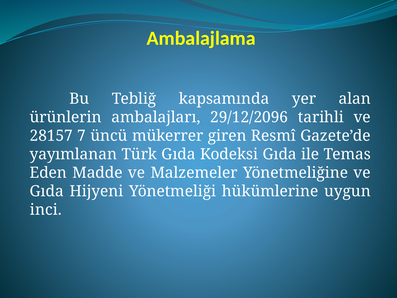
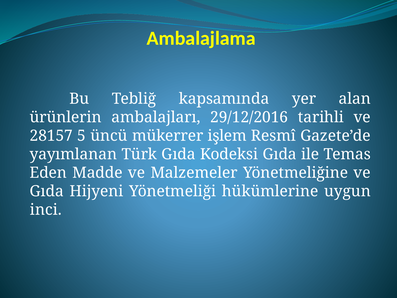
29/12/2096: 29/12/2096 -> 29/12/2016
7: 7 -> 5
giren: giren -> işlem
